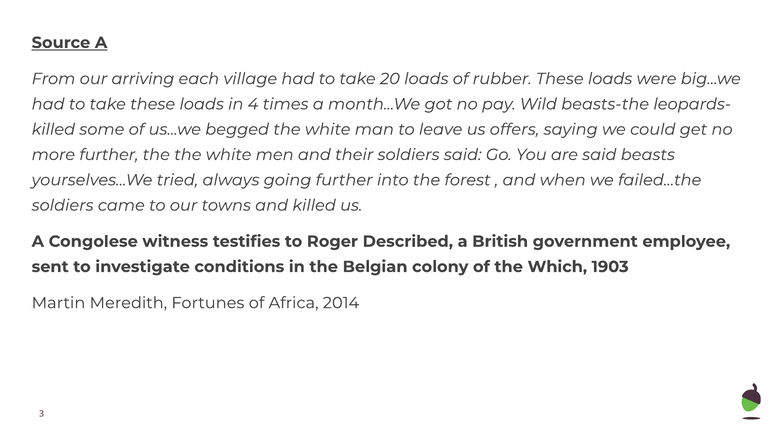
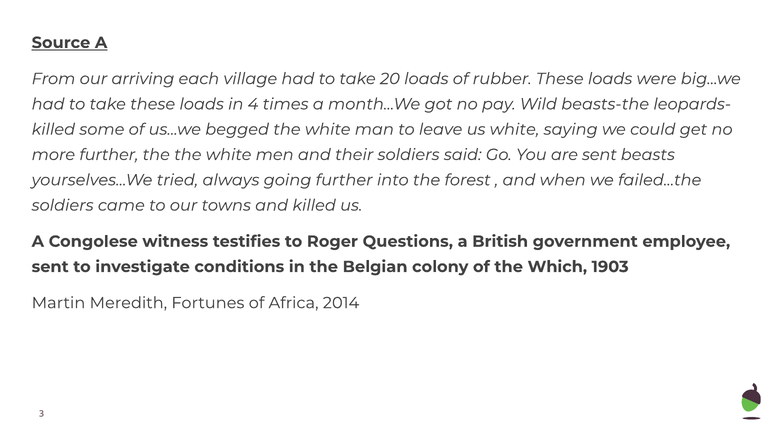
us offers: offers -> white
are said: said -> sent
Described: Described -> Questions
